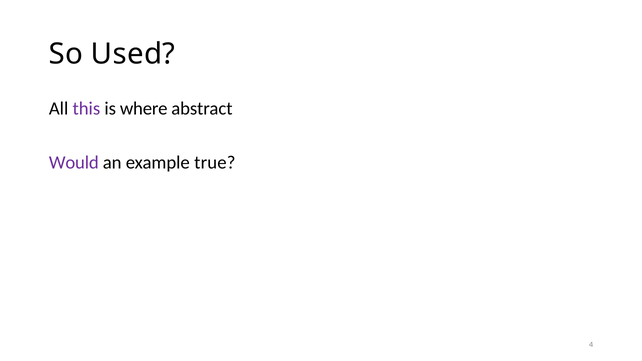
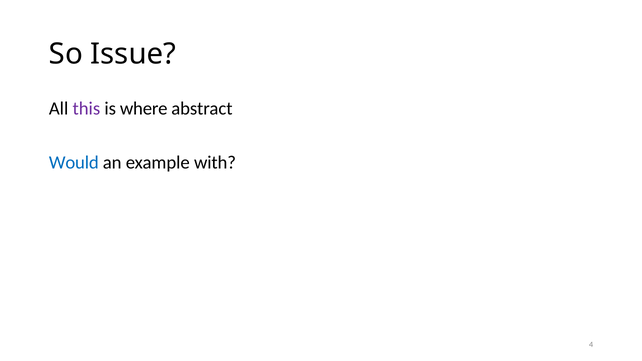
Used: Used -> Issue
Would colour: purple -> blue
true: true -> with
